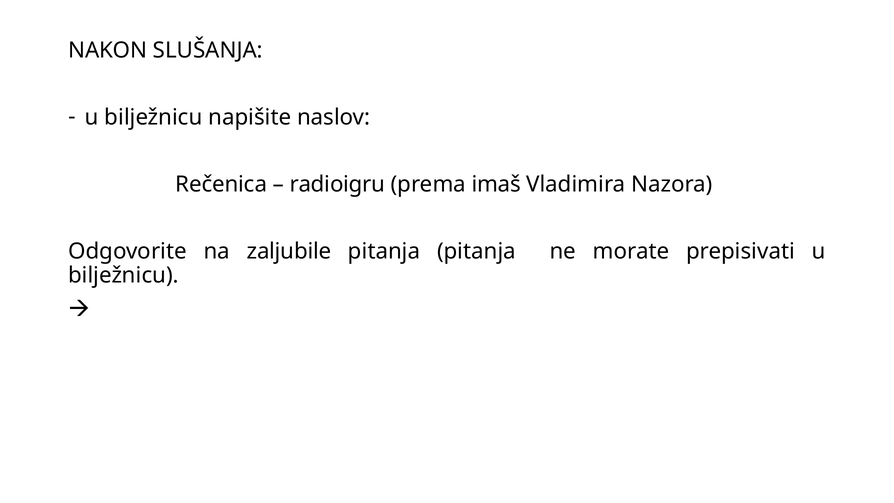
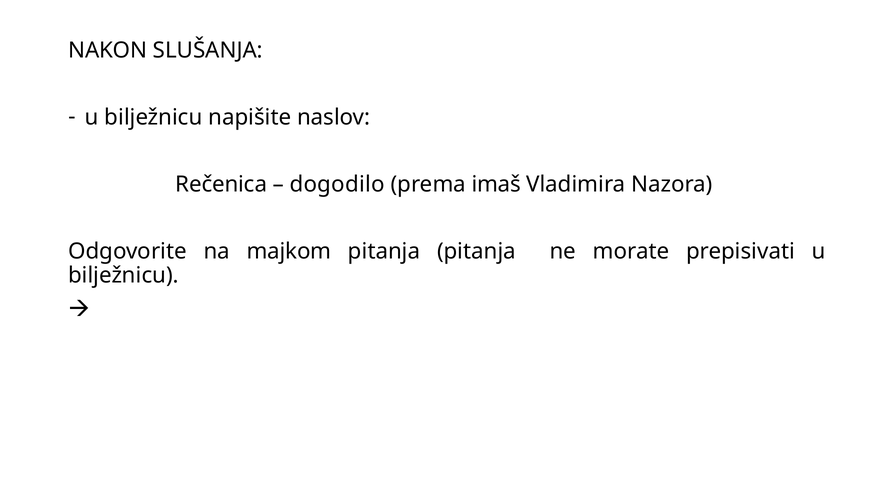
radioigru: radioigru -> dogodilo
zaljubile: zaljubile -> majkom
